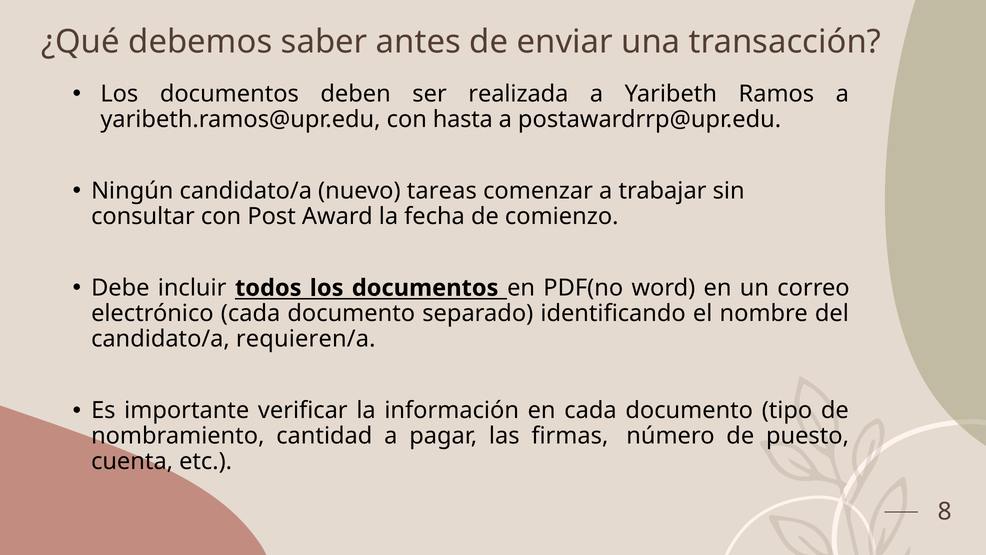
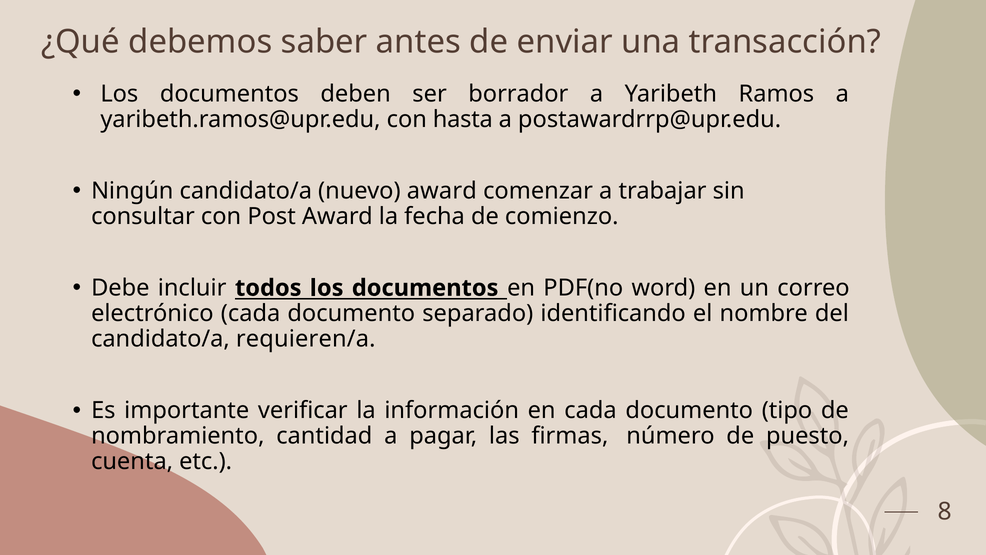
realizada: realizada -> borrador
nuevo tareas: tareas -> award
